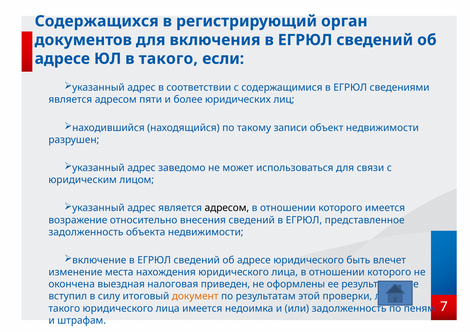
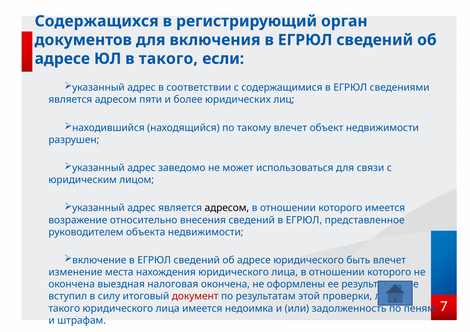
такому записи: записи -> влечет
задолженность at (86, 232): задолженность -> руководителем
налоговая приведен: приведен -> окончена
документ colour: orange -> red
